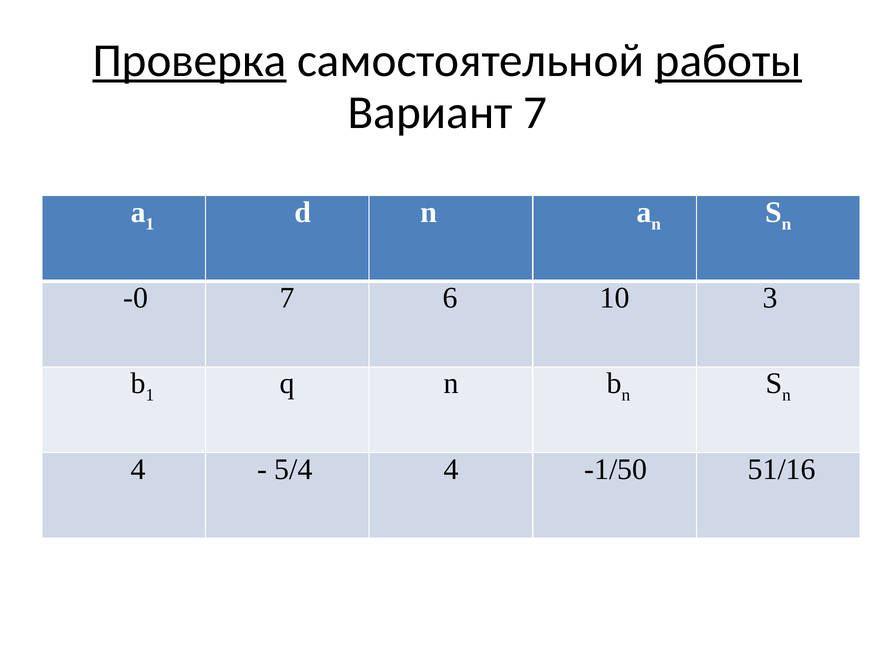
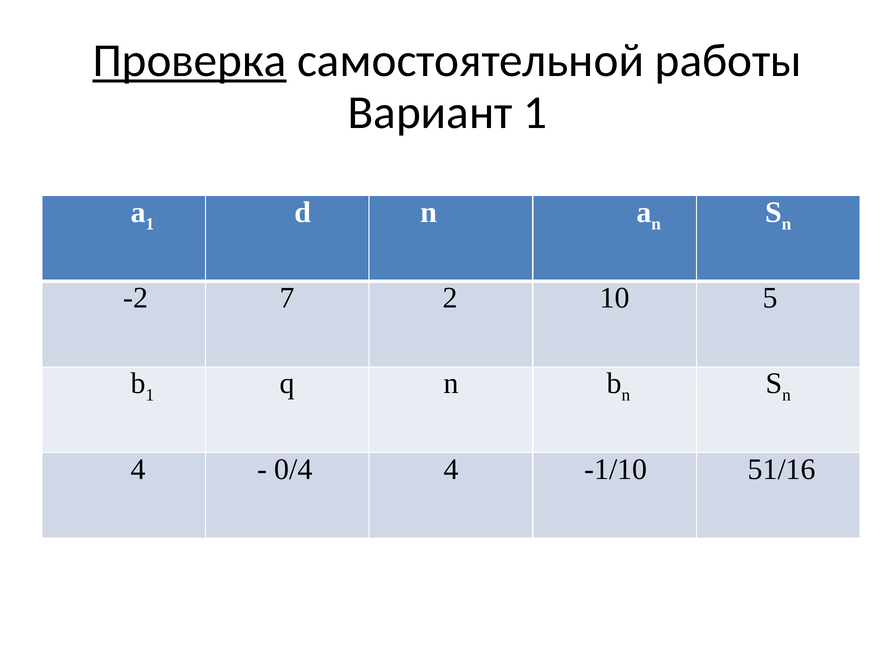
работы underline: present -> none
Вариант 7: 7 -> 1
-0: -0 -> -2
6: 6 -> 2
3: 3 -> 5
5/4: 5/4 -> 0/4
-1/50: -1/50 -> -1/10
